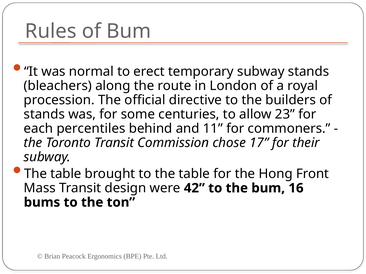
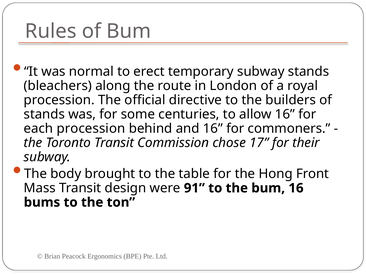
allow 23: 23 -> 16
each percentiles: percentiles -> procession
and 11: 11 -> 16
table at (66, 174): table -> body
42: 42 -> 91
